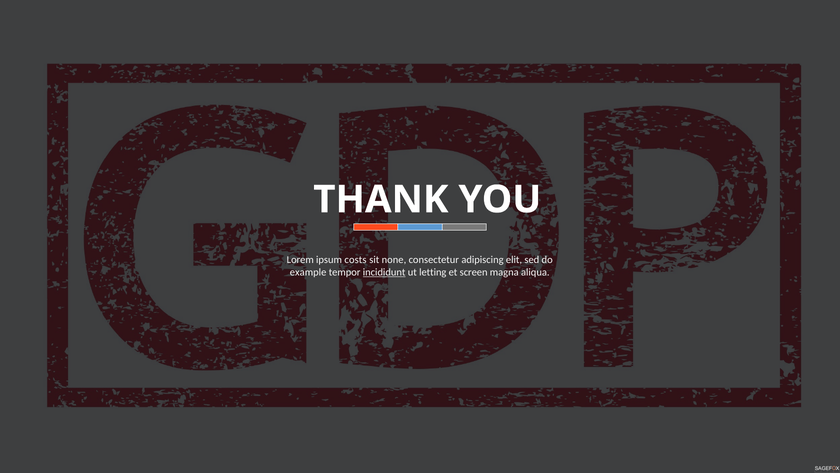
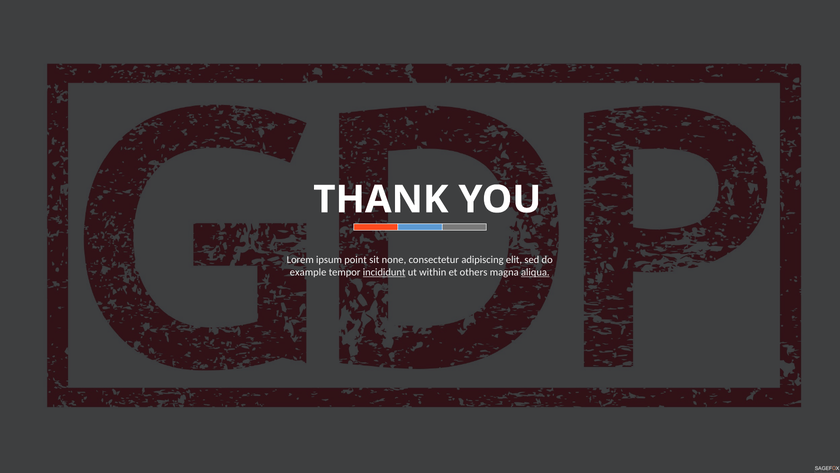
costs: costs -> point
letting: letting -> within
screen: screen -> others
aliqua underline: none -> present
